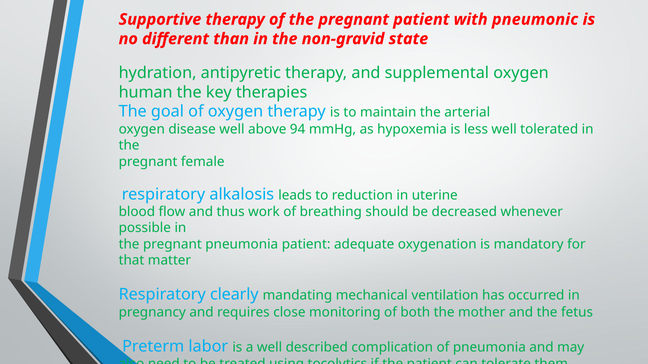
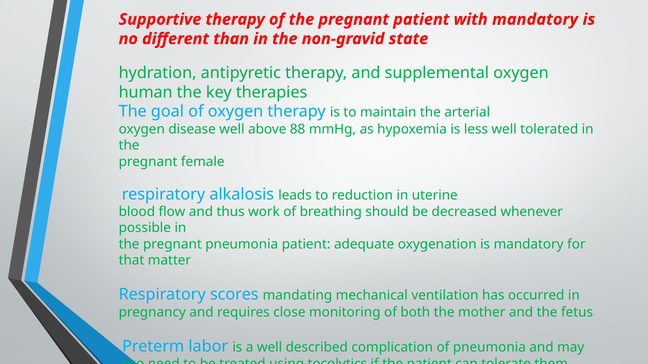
with pneumonic: pneumonic -> mandatory
94: 94 -> 88
clearly: clearly -> scores
